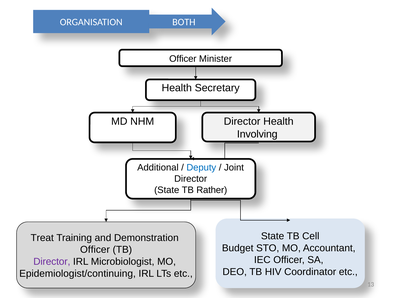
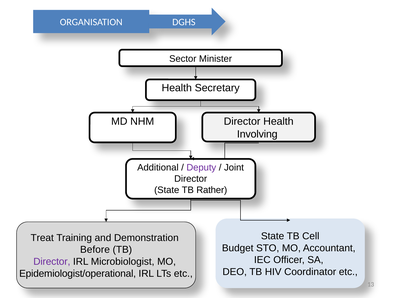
BOTH: BOTH -> DGHS
Officer at (183, 59): Officer -> Sector
Deputy colour: blue -> purple
Officer at (95, 250): Officer -> Before
Epidemiologist/continuing: Epidemiologist/continuing -> Epidemiologist/operational
